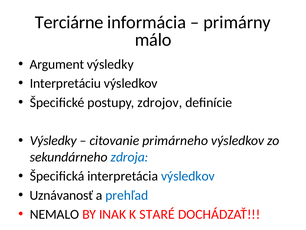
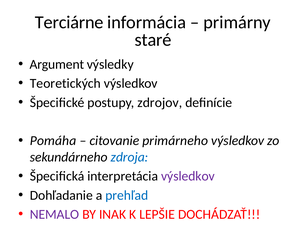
málo: málo -> staré
Interpretáciu: Interpretáciu -> Teoretických
Výsledky at (53, 140): Výsledky -> Pomáha
výsledkov at (188, 176) colour: blue -> purple
Uznávanosť: Uznávanosť -> Dohľadanie
NEMALO colour: black -> purple
STARÉ: STARÉ -> LEPŠIE
